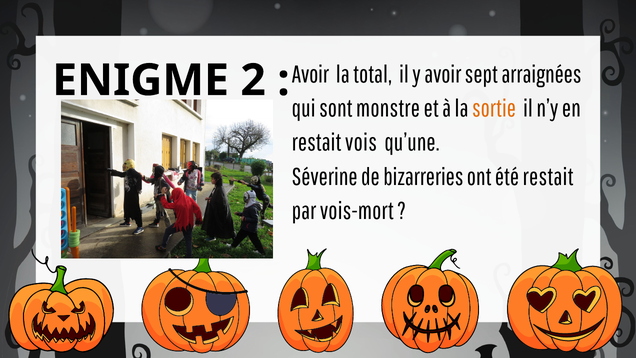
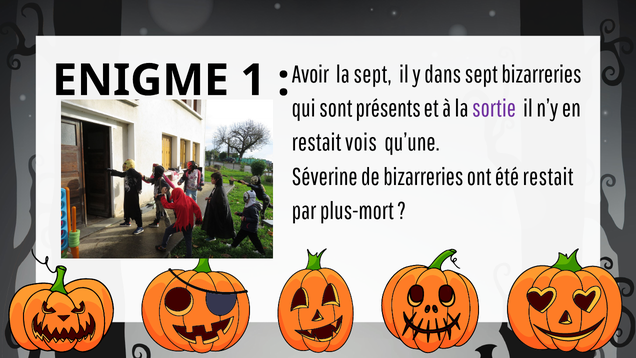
2: 2 -> 1
la total: total -> sept
y avoir: avoir -> dans
sept arraignées: arraignées -> bizarreries
monstre: monstre -> présents
sortie colour: orange -> purple
vois-mort: vois-mort -> plus-mort
